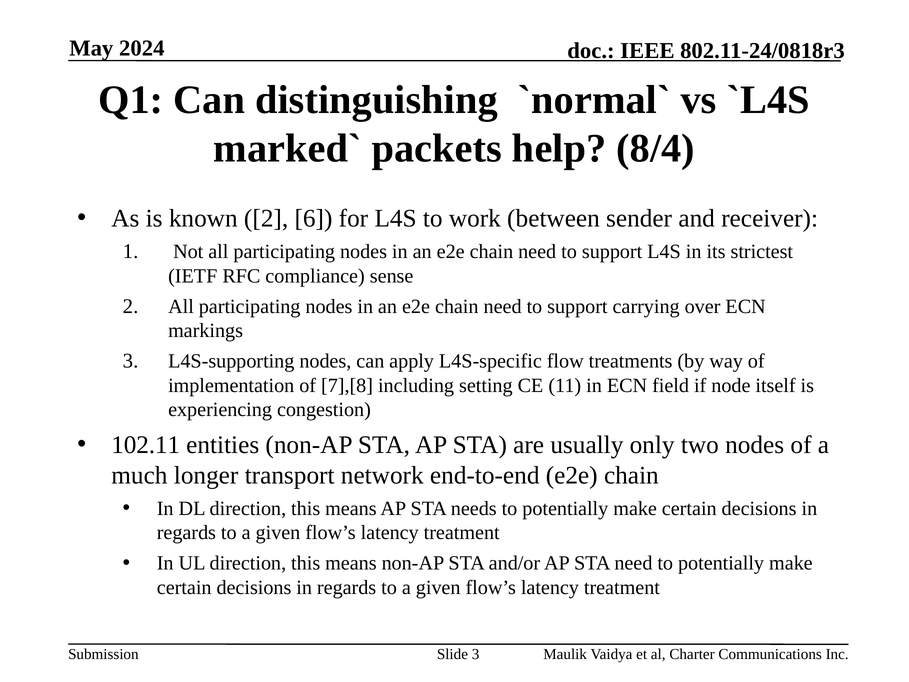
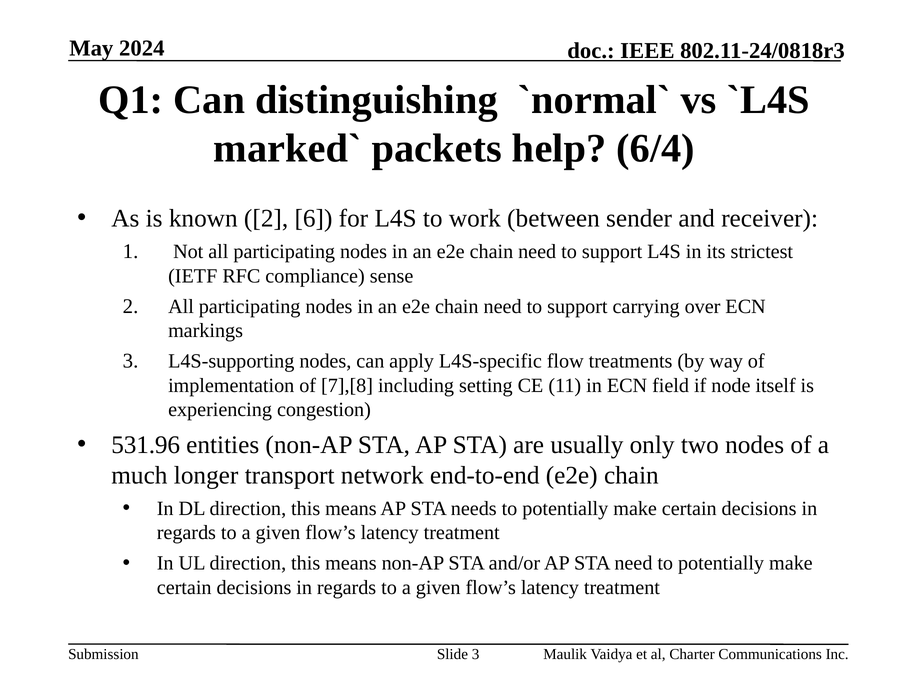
8/4: 8/4 -> 6/4
102.11: 102.11 -> 531.96
